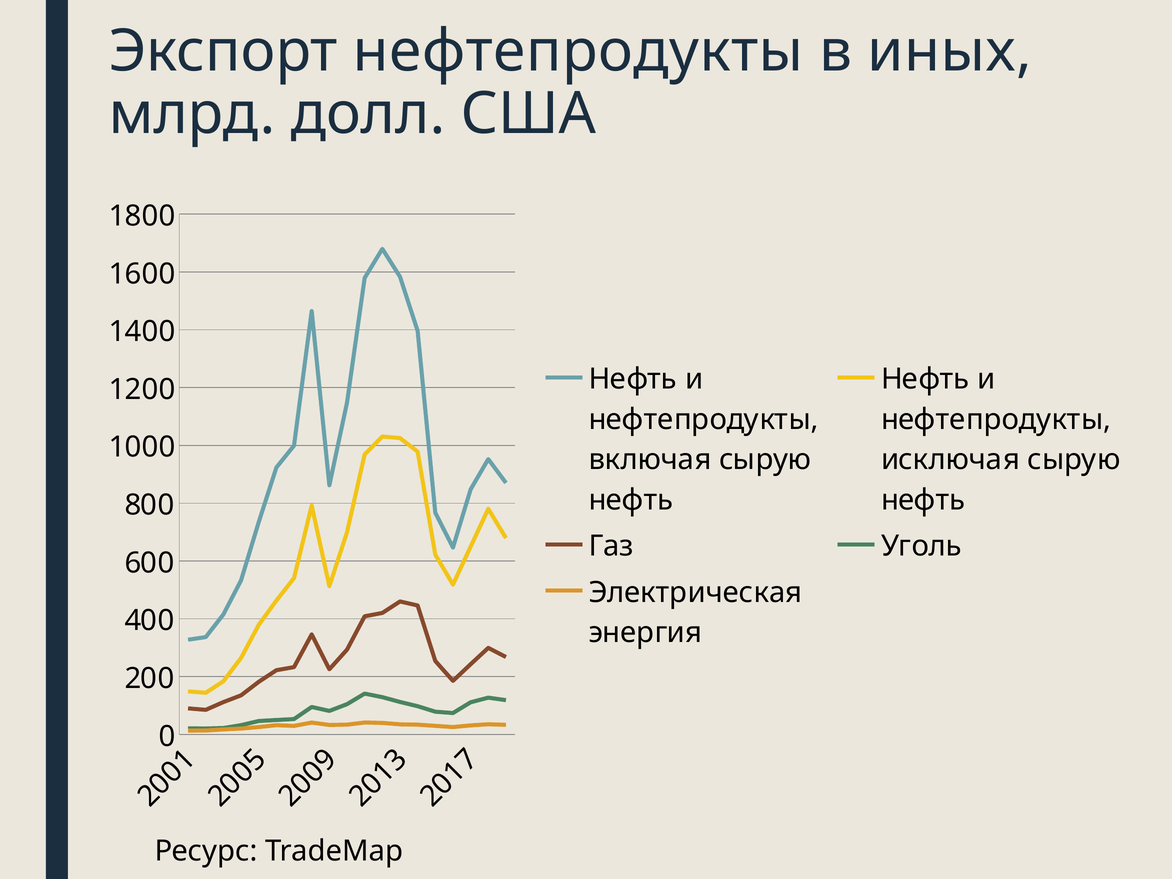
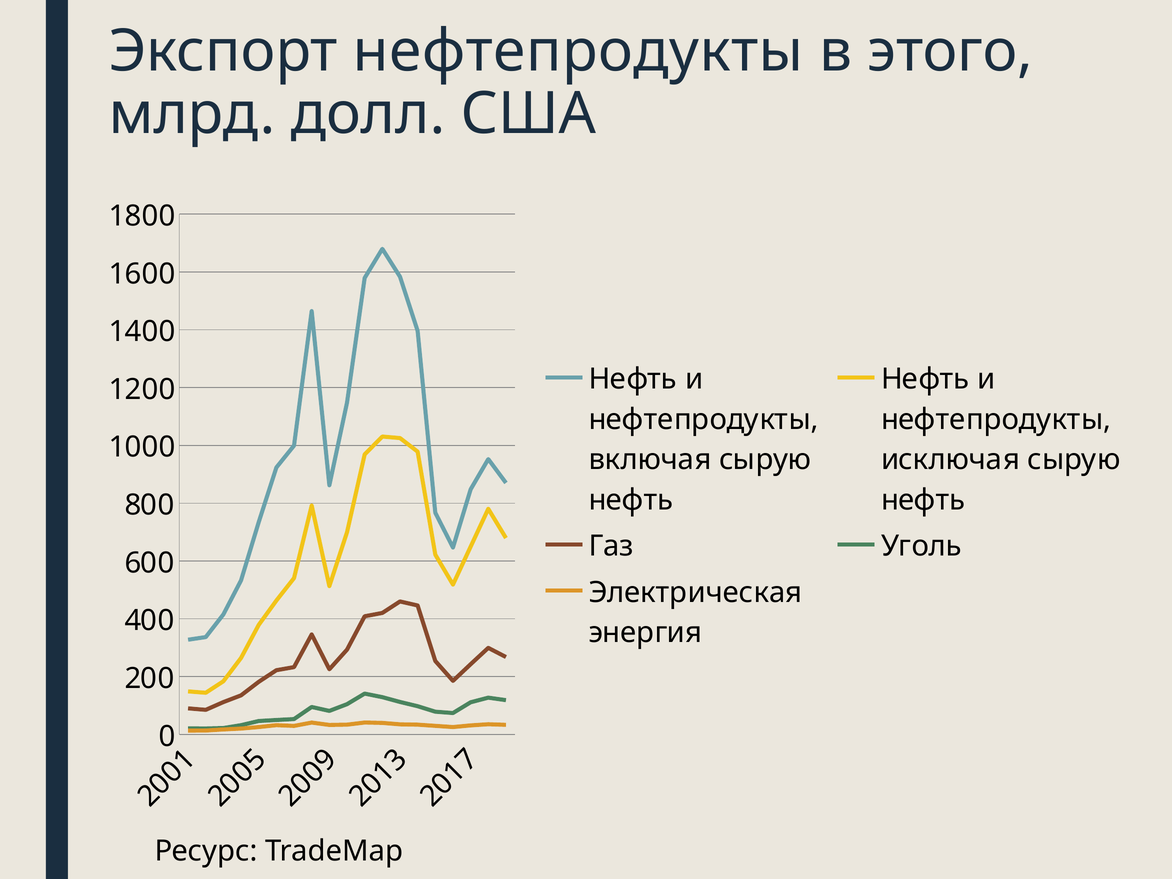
иных: иных -> этого
